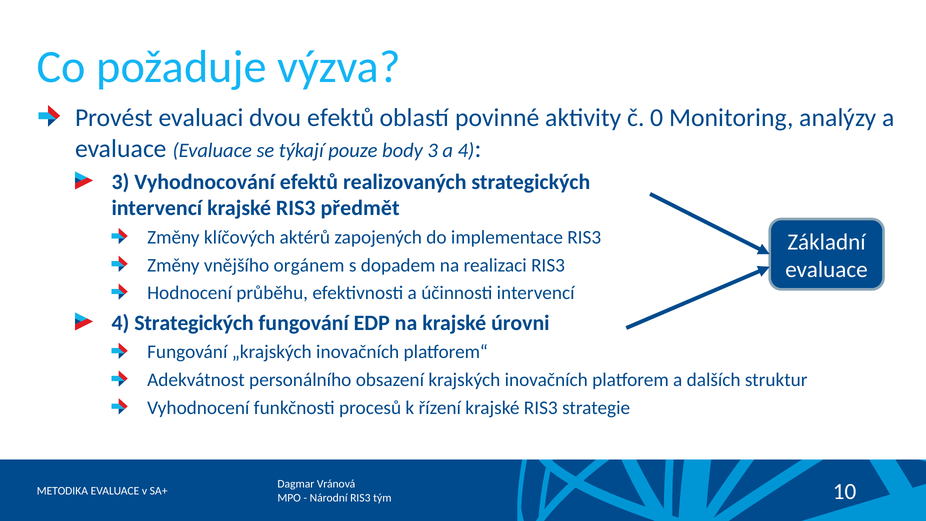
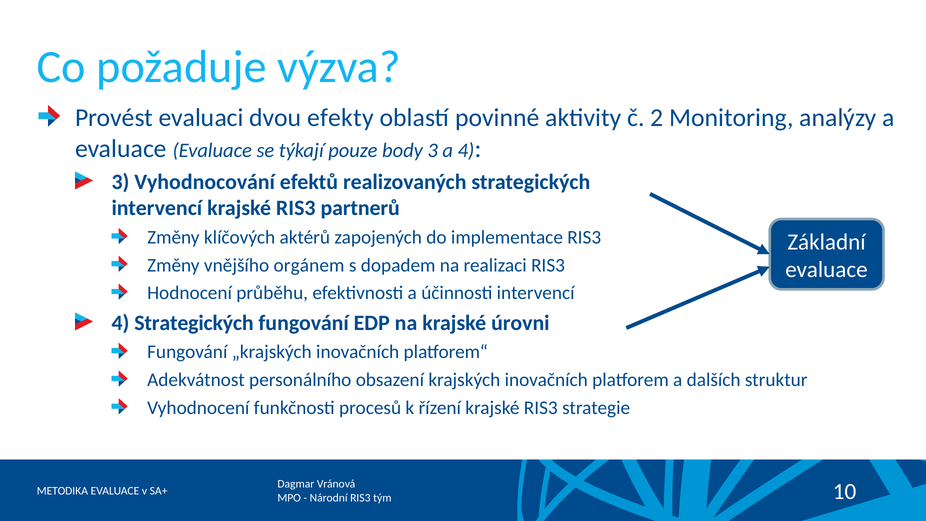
dvou efektů: efektů -> efekty
0: 0 -> 2
předmět: předmět -> partnerů
